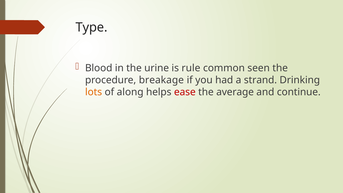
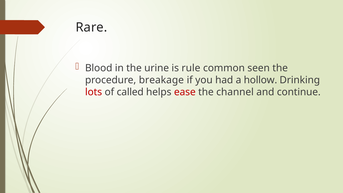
Type: Type -> Rare
strand: strand -> hollow
lots colour: orange -> red
along: along -> called
average: average -> channel
